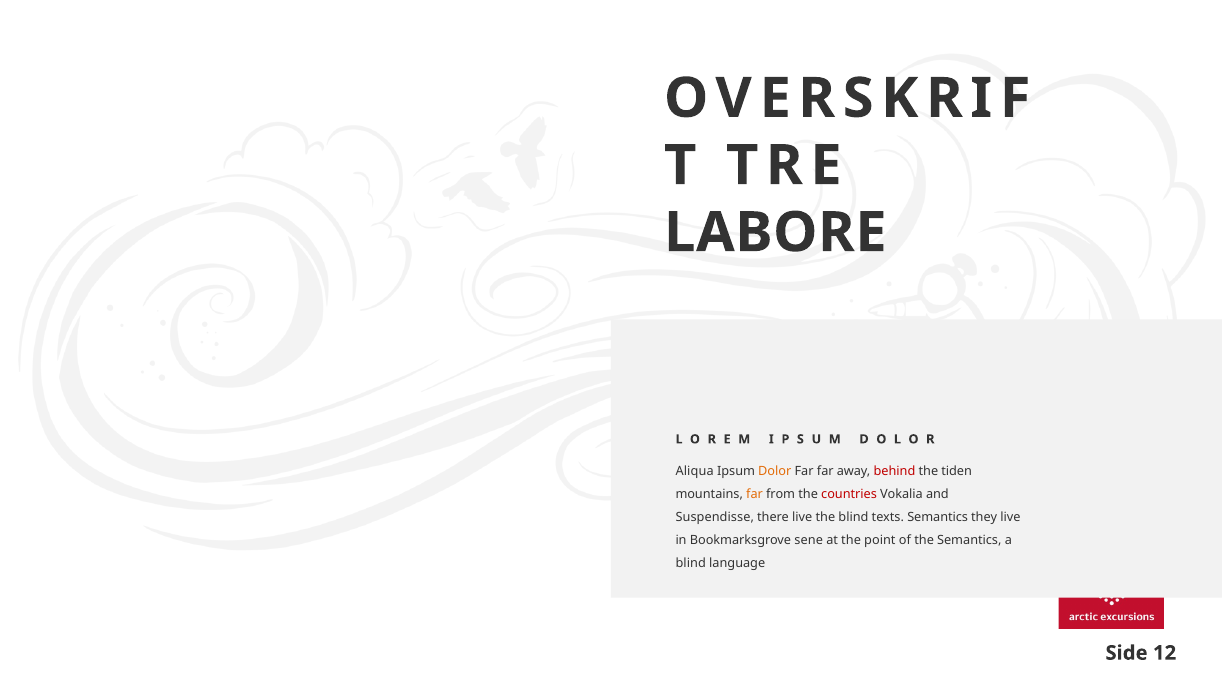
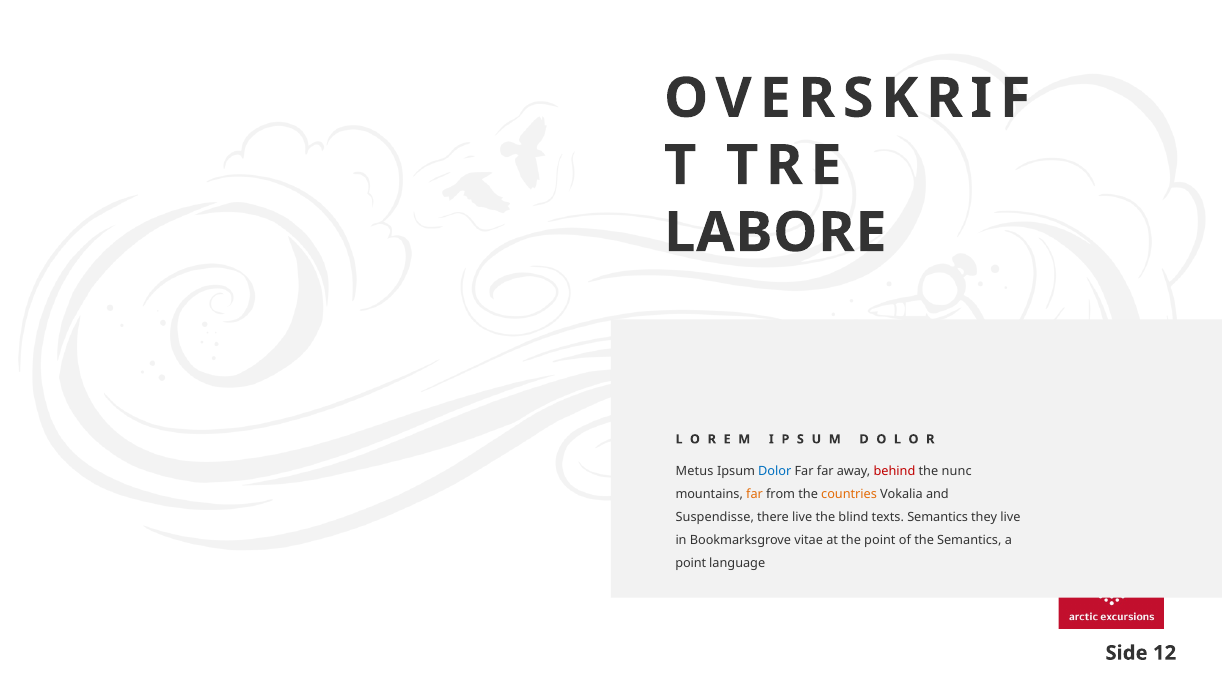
Aliqua: Aliqua -> Metus
Dolor colour: orange -> blue
tiden: tiden -> nunc
countries colour: red -> orange
sene: sene -> vitae
blind at (691, 564): blind -> point
